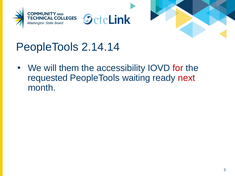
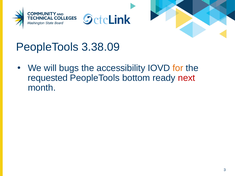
2.14.14: 2.14.14 -> 3.38.09
them: them -> bugs
for colour: red -> orange
waiting: waiting -> bottom
